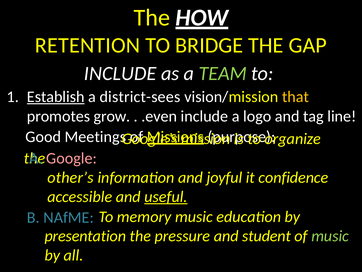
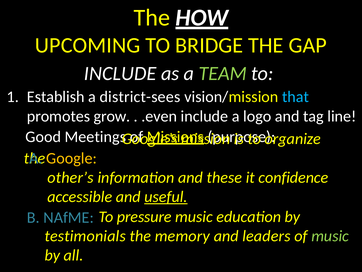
RETENTION: RETENTION -> UPCOMING
Establish underline: present -> none
that colour: yellow -> light blue
Google colour: pink -> yellow
joyful: joyful -> these
memory: memory -> pressure
presentation: presentation -> testimonials
pressure: pressure -> memory
student: student -> leaders
